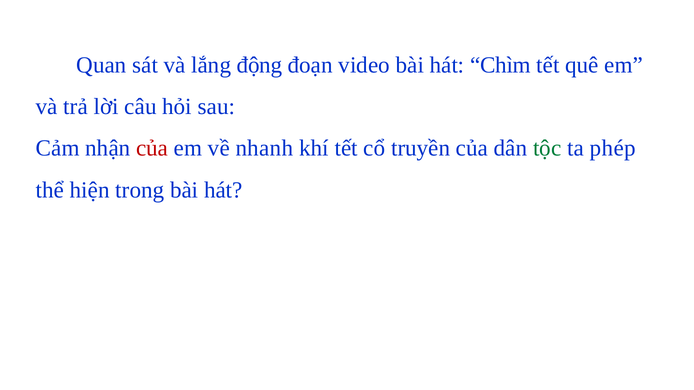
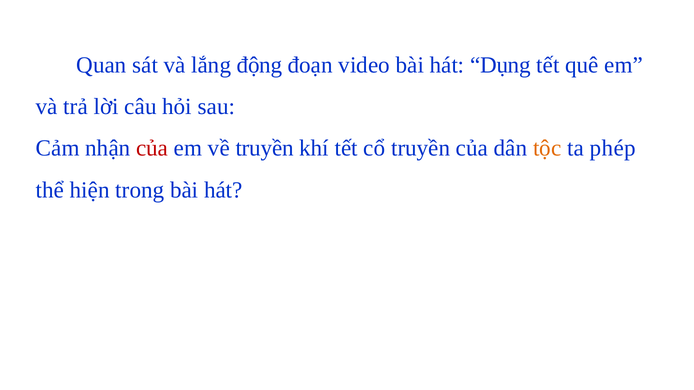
Chìm: Chìm -> Dụng
về nhanh: nhanh -> truyền
tộc colour: green -> orange
